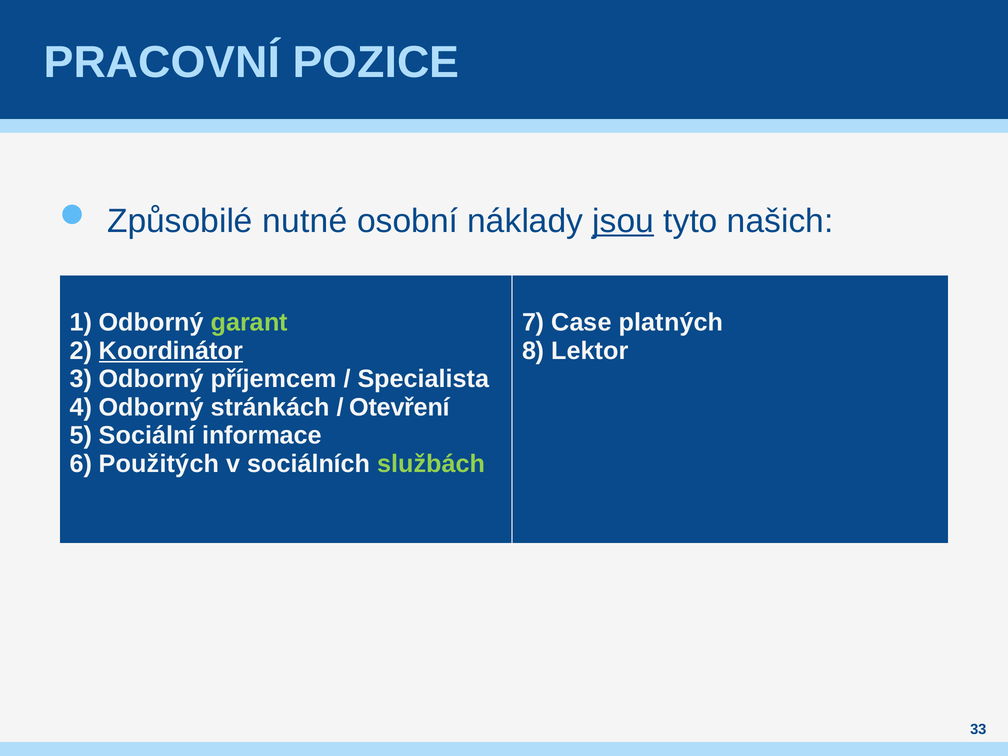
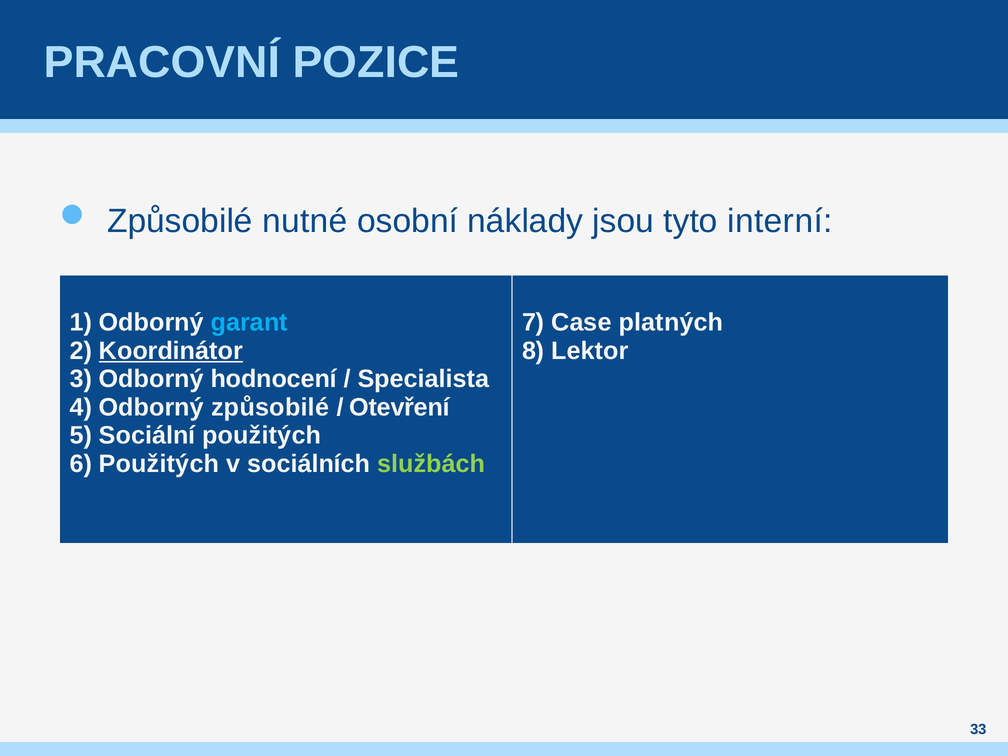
jsou underline: present -> none
našich: našich -> interní
garant colour: light green -> light blue
příjemcem: příjemcem -> hodnocení
Odborný stránkách: stránkách -> způsobilé
Sociální informace: informace -> použitých
